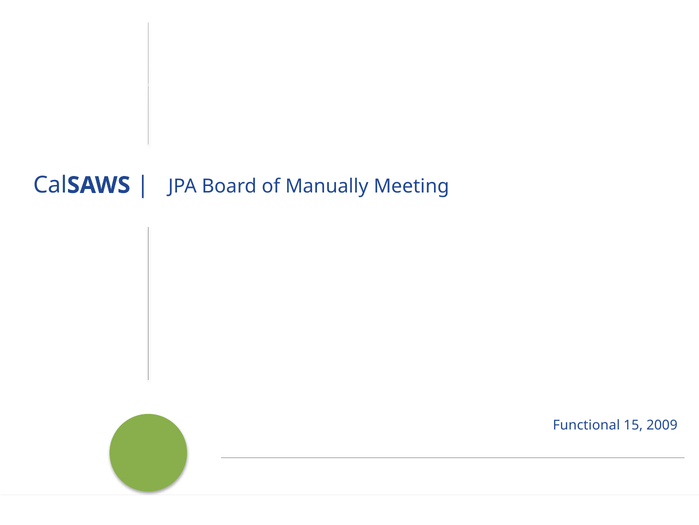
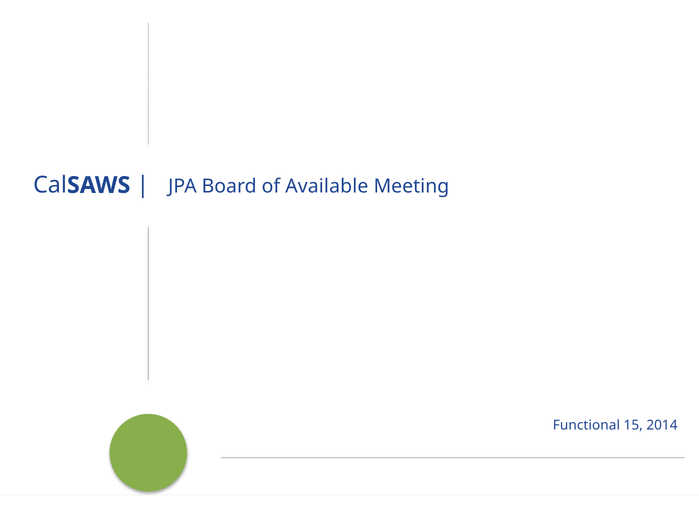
Manually: Manually -> Available
2009: 2009 -> 2014
